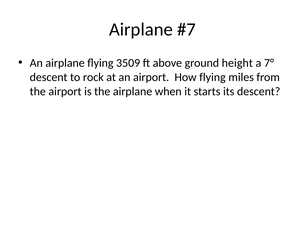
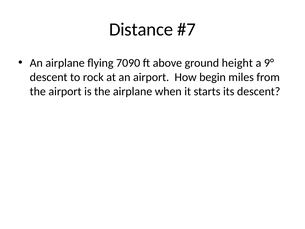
Airplane at (141, 30): Airplane -> Distance
3509: 3509 -> 7090
7°: 7° -> 9°
How flying: flying -> begin
